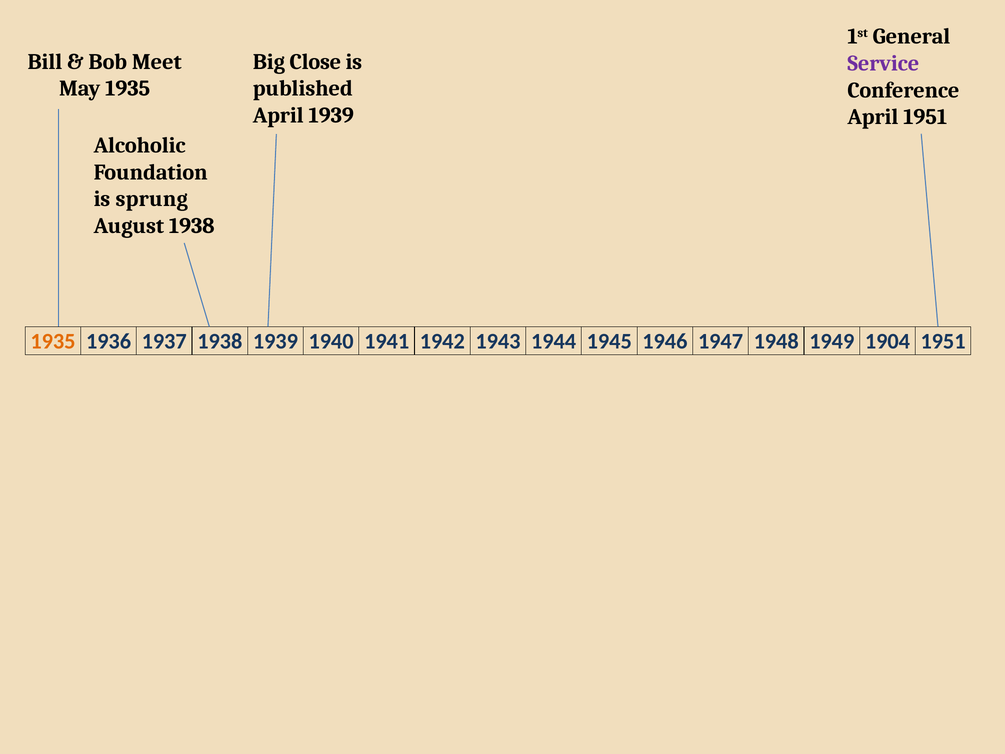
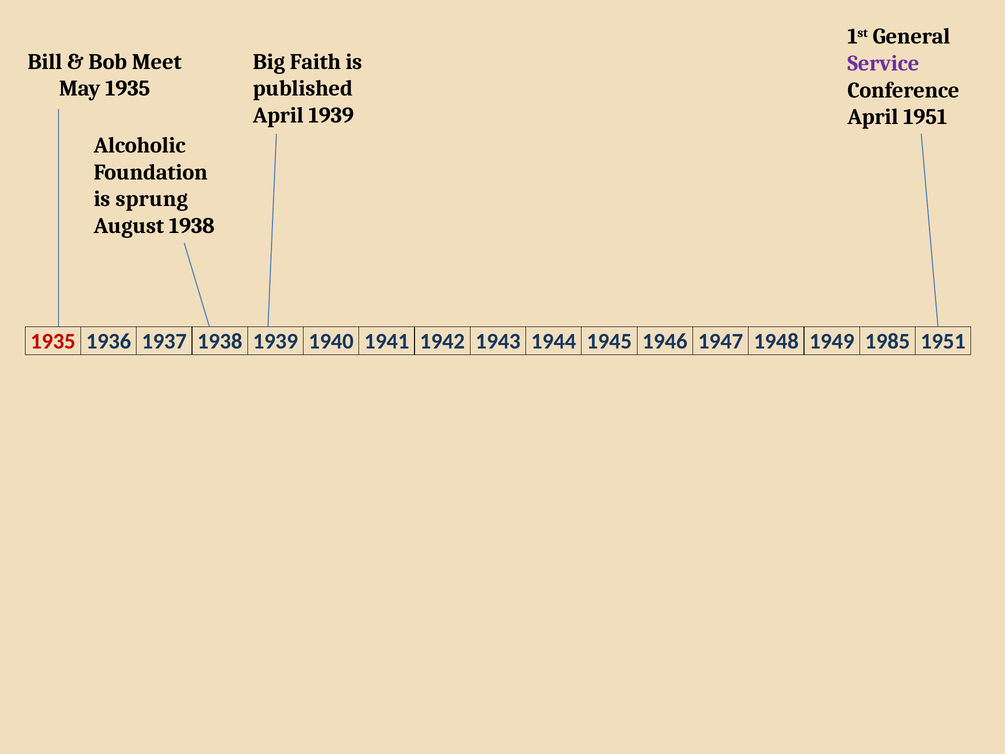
Close: Close -> Faith
1935 at (53, 341) colour: orange -> red
1904: 1904 -> 1985
